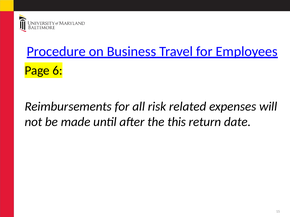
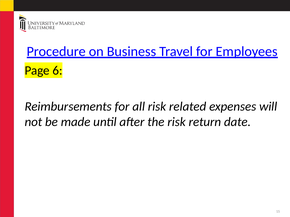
the this: this -> risk
